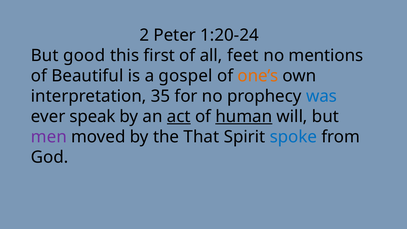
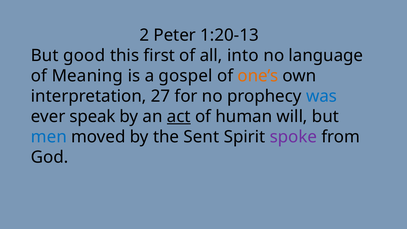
1:20-24: 1:20-24 -> 1:20-13
feet: feet -> into
mentions: mentions -> language
Beautiful: Beautiful -> Meaning
35: 35 -> 27
human underline: present -> none
men colour: purple -> blue
That: That -> Sent
spoke colour: blue -> purple
